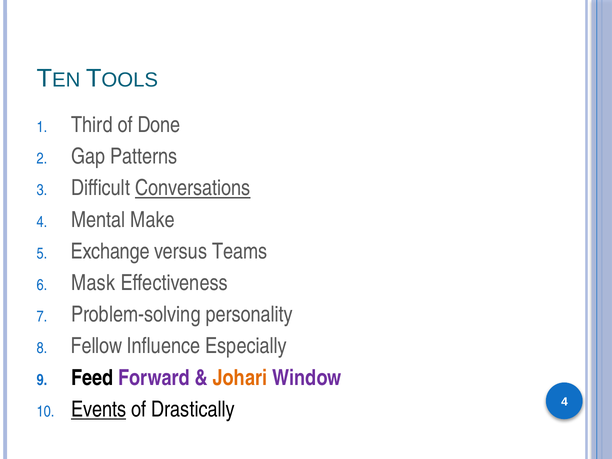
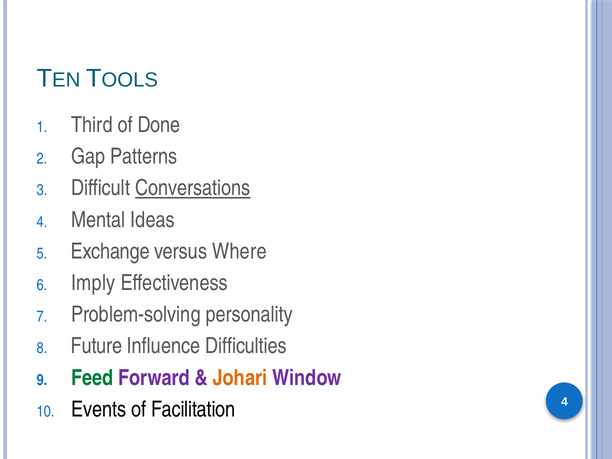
Make: Make -> Ideas
Teams: Teams -> Where
Mask: Mask -> Imply
Fellow: Fellow -> Future
Especially: Especially -> Difficulties
Feed colour: black -> green
Events underline: present -> none
Drastically: Drastically -> Facilitation
